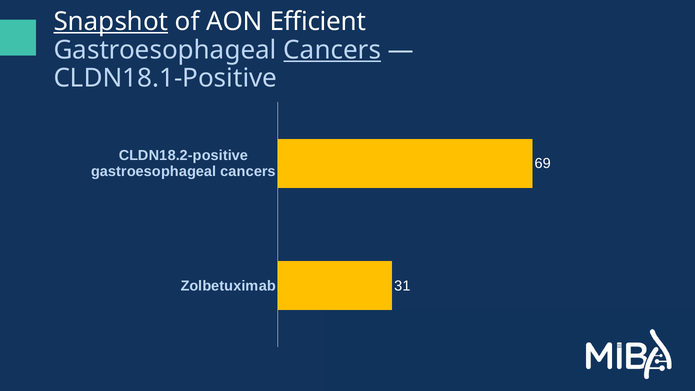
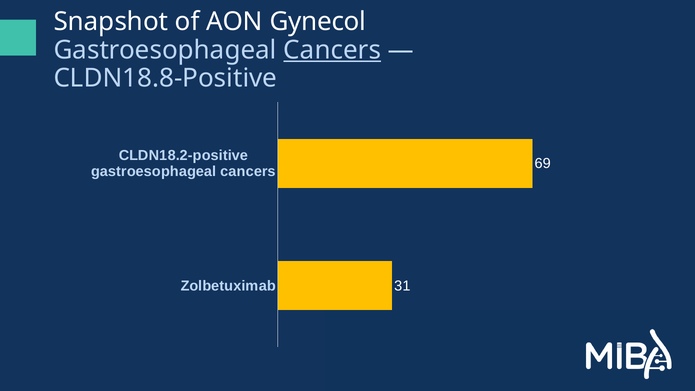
Snapshot underline: present -> none
Efficient: Efficient -> Gynecol
CLDN18.1-Positive: CLDN18.1-Positive -> CLDN18.8-Positive
